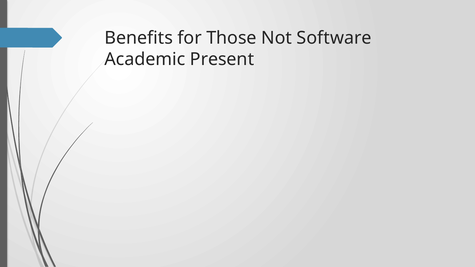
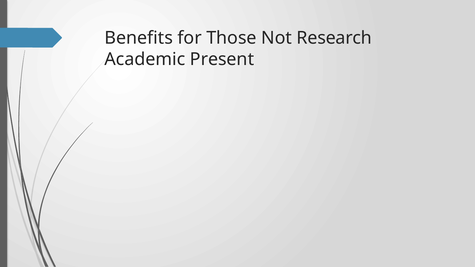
Software: Software -> Research
